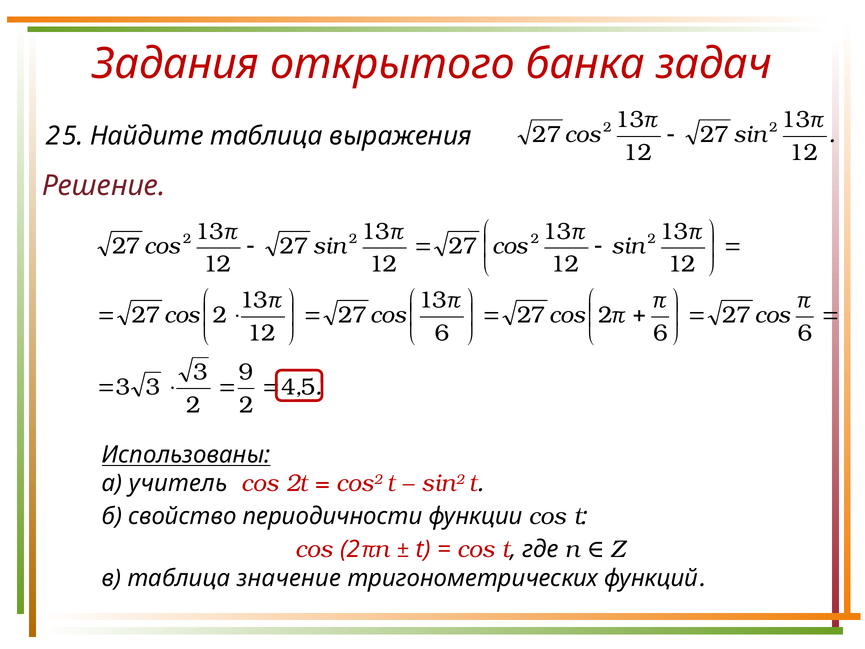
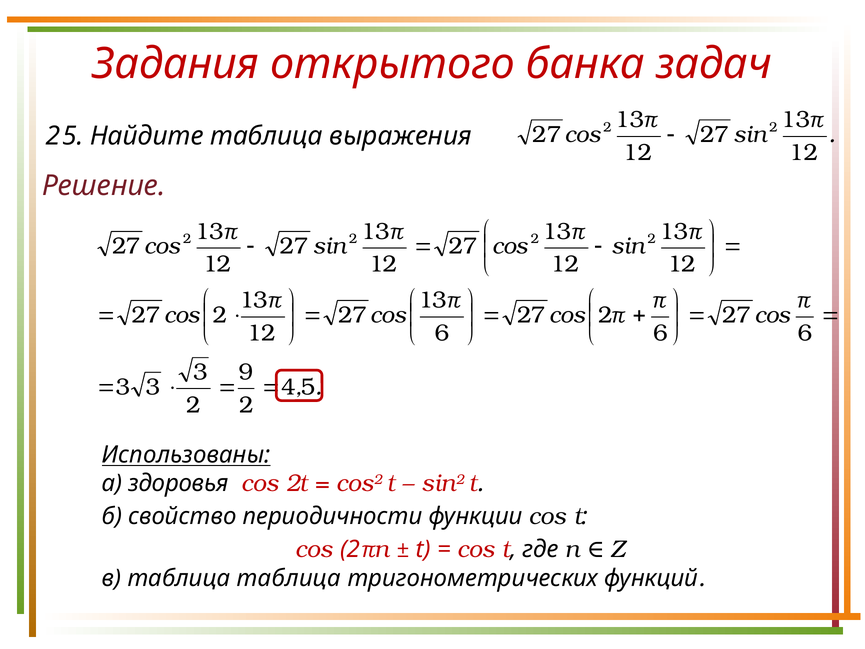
учитель: учитель -> здоровья
таблица значение: значение -> таблица
